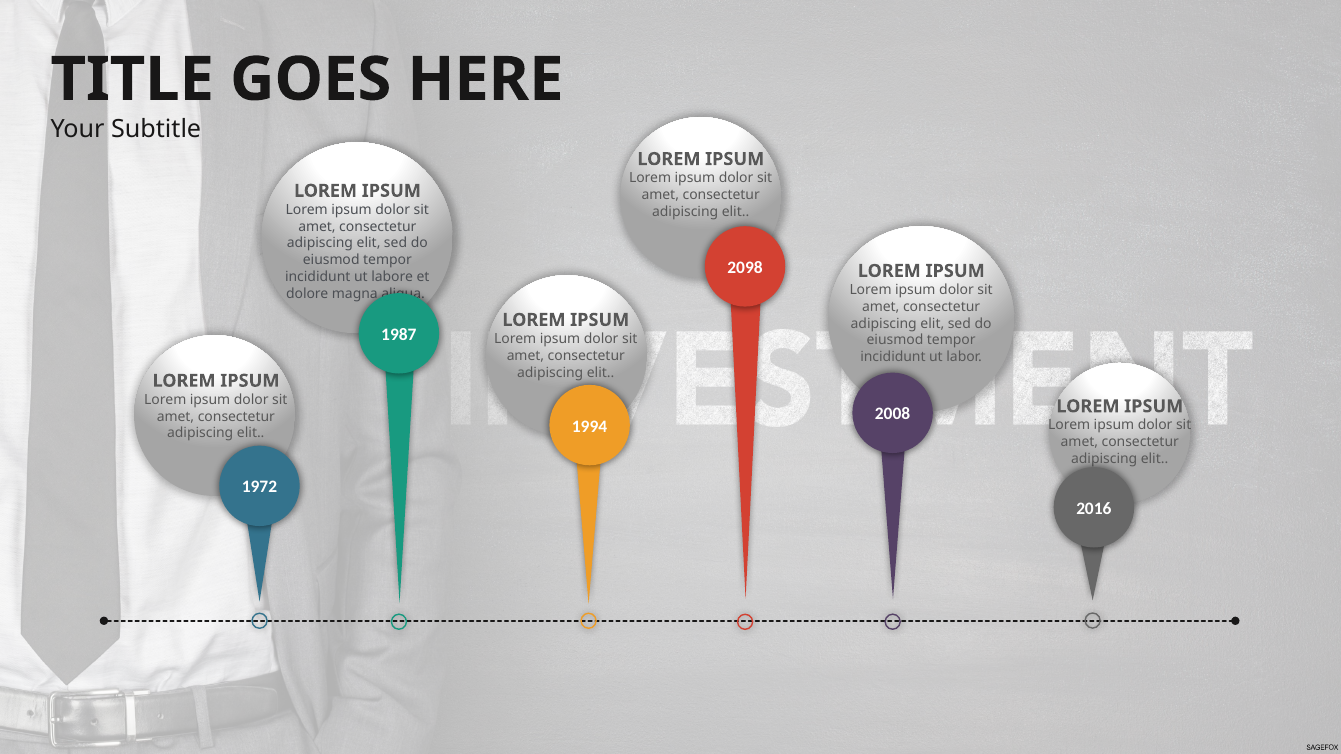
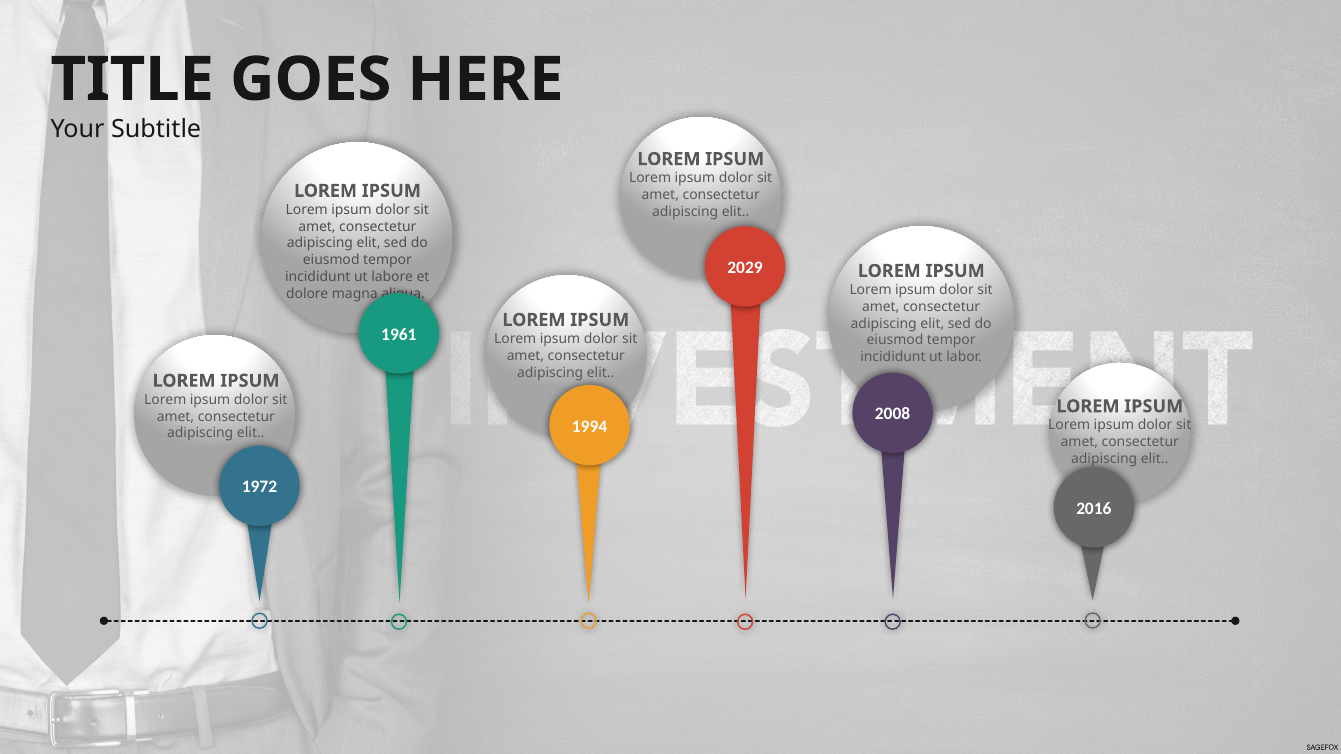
2098: 2098 -> 2029
1987: 1987 -> 1961
